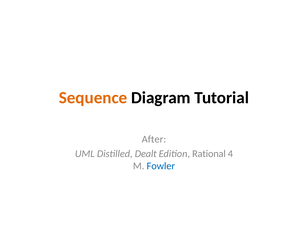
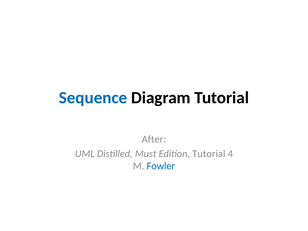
Sequence colour: orange -> blue
Dealt: Dealt -> Must
Edition Rational: Rational -> Tutorial
